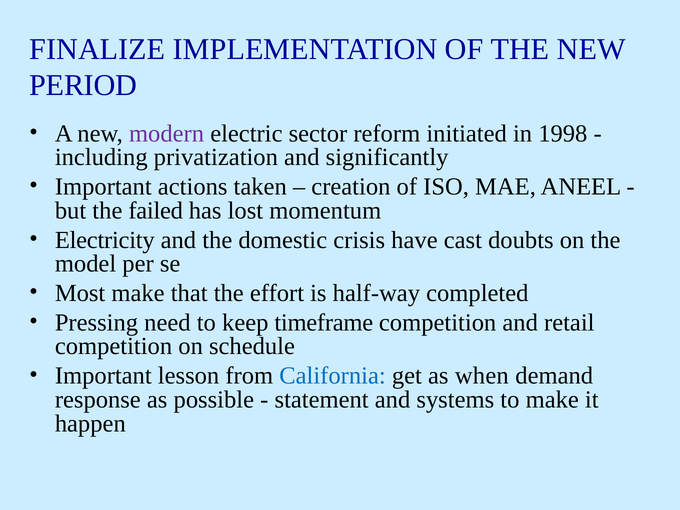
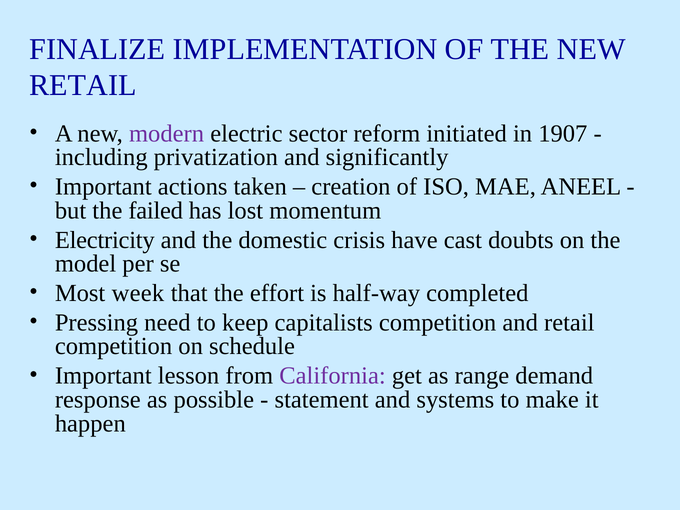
PERIOD at (83, 85): PERIOD -> RETAIL
1998: 1998 -> 1907
Most make: make -> week
timeframe: timeframe -> capitalists
California colour: blue -> purple
when: when -> range
